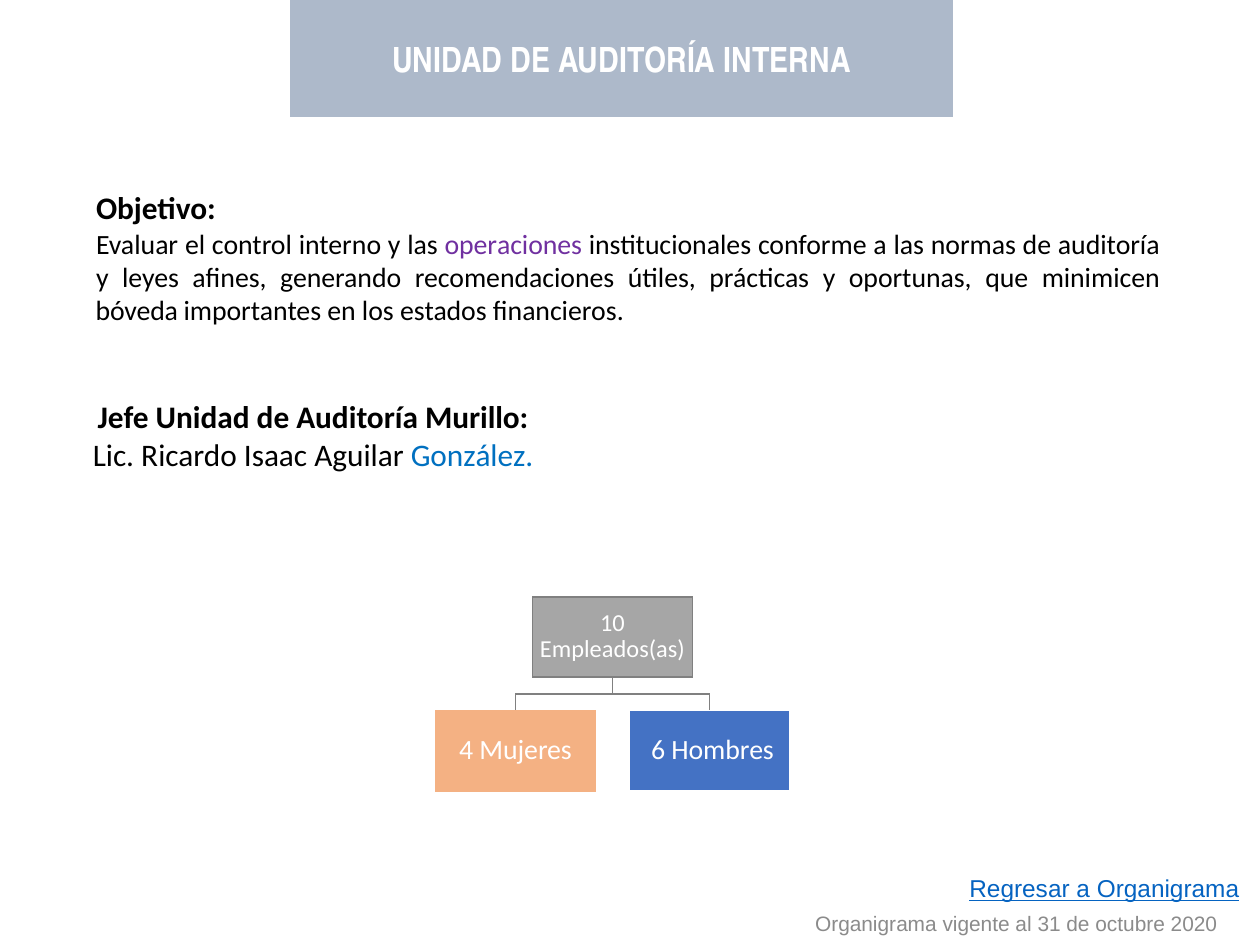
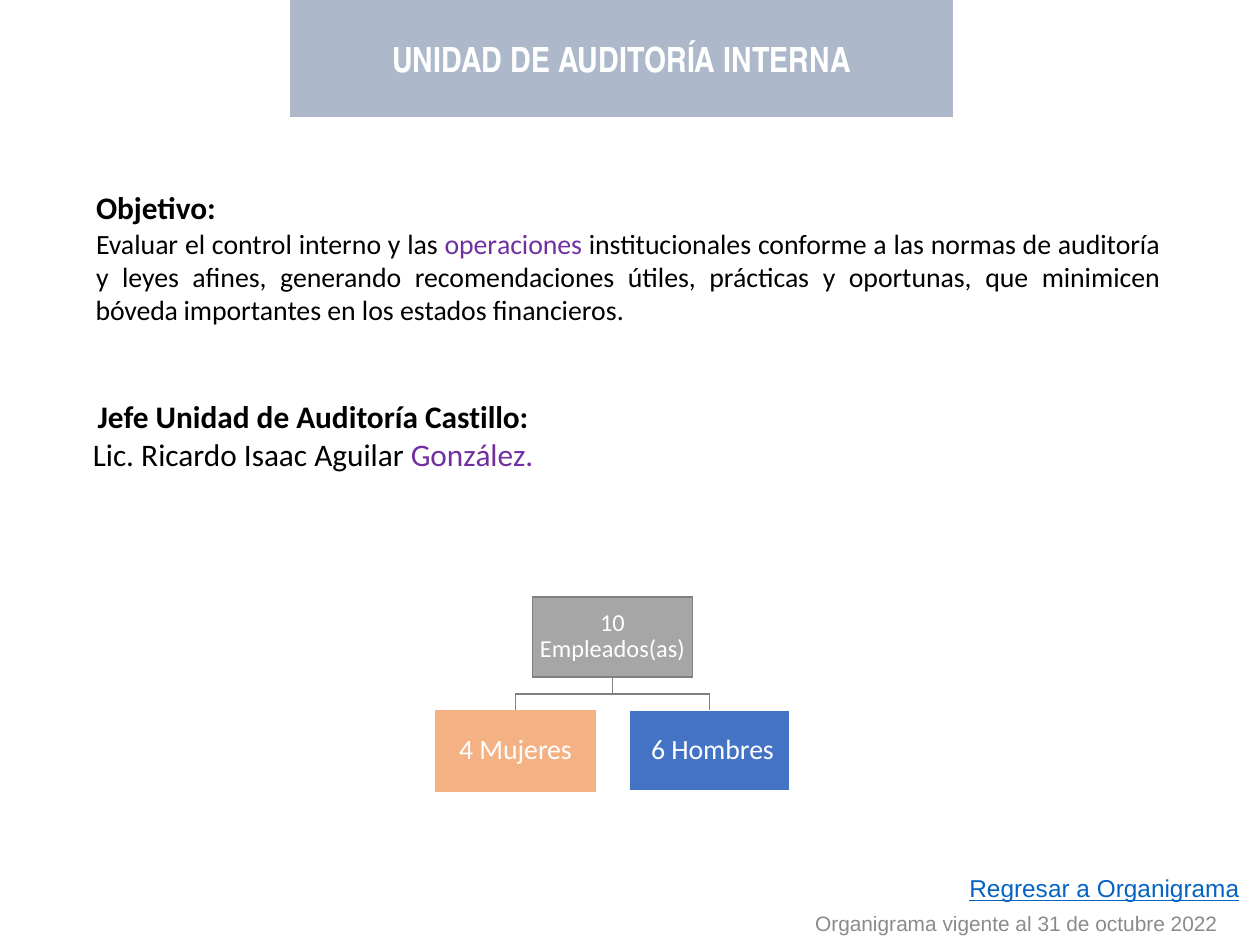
Murillo: Murillo -> Castillo
González colour: blue -> purple
2020: 2020 -> 2022
